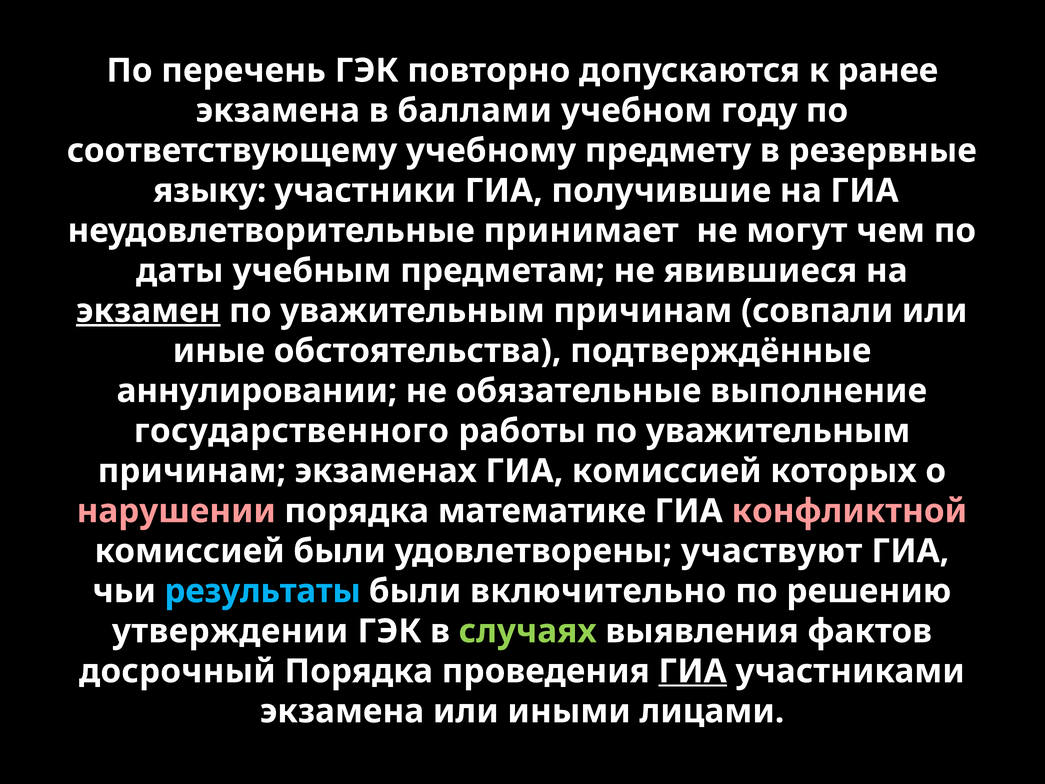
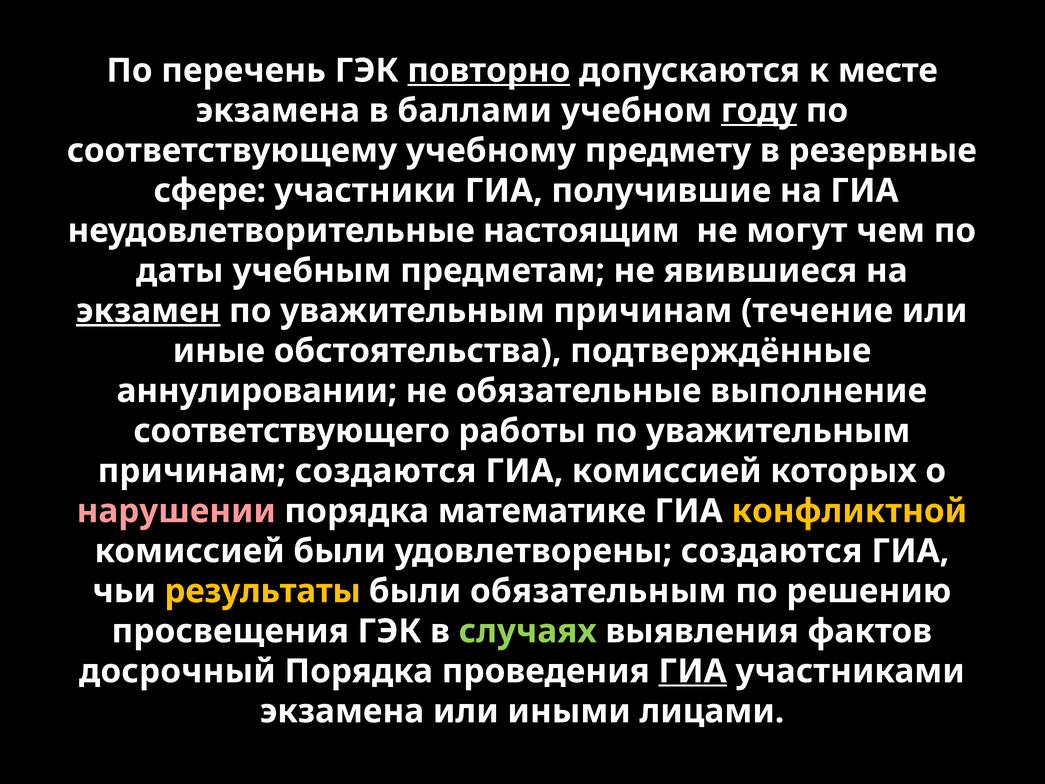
повторно underline: none -> present
ранее: ранее -> месте
году underline: none -> present
языку: языку -> сфере
принимает: принимает -> настоящим
совпали: совпали -> течение
государственного: государственного -> соответствующего
причинам экзаменах: экзаменах -> создаются
конфликтной colour: pink -> yellow
удовлетворены участвуют: участвуют -> создаются
результаты colour: light blue -> yellow
включительно: включительно -> обязательным
утверждении: утверждении -> просвещения
